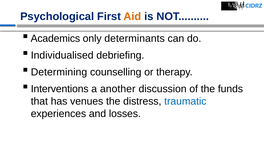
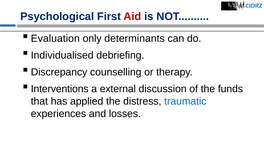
Aid colour: orange -> red
Academics: Academics -> Evaluation
Determining: Determining -> Discrepancy
another: another -> external
venues: venues -> applied
